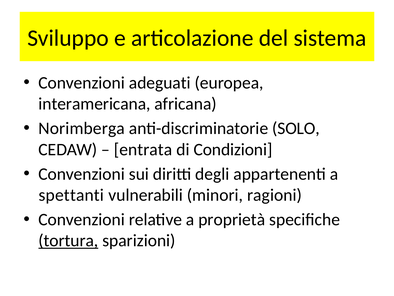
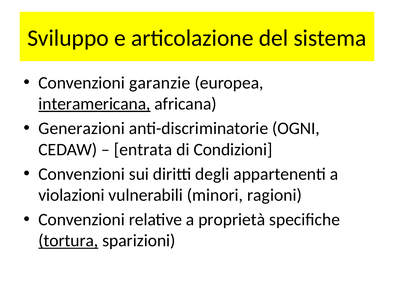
adeguati: adeguati -> garanzie
interamericana underline: none -> present
Norimberga: Norimberga -> Generazioni
SOLO: SOLO -> OGNI
spettanti: spettanti -> violazioni
